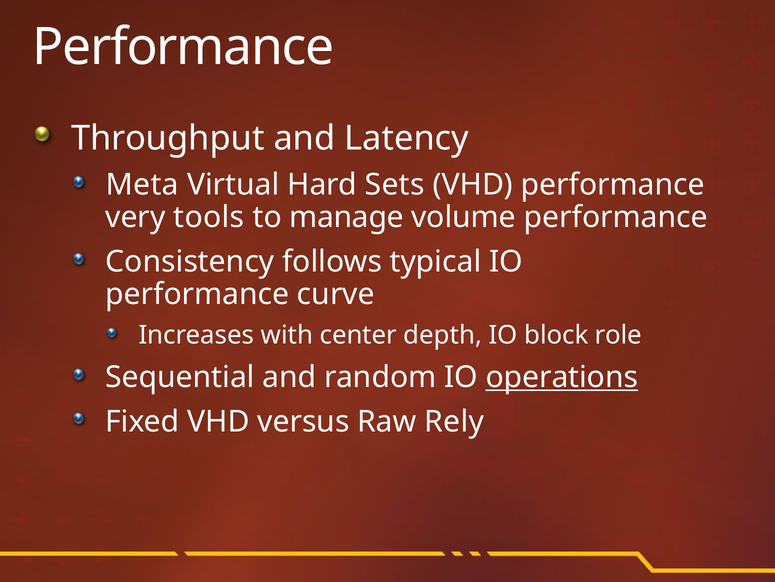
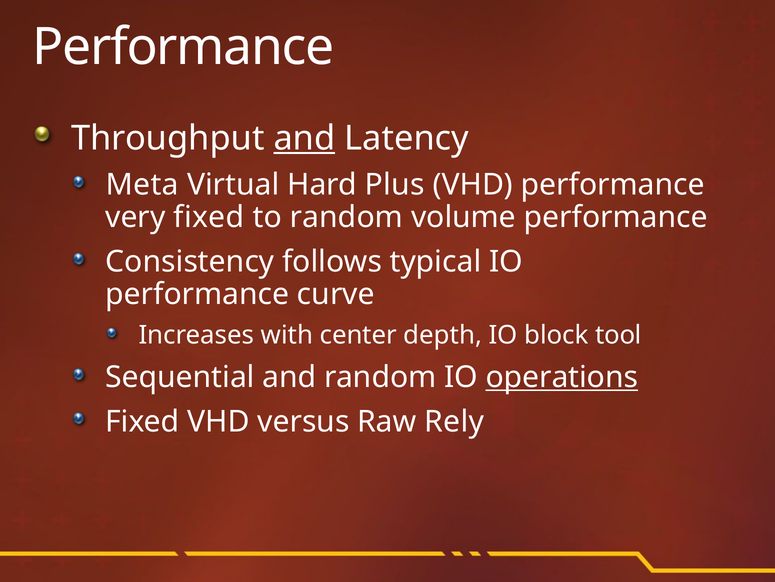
and at (304, 138) underline: none -> present
Sets: Sets -> Plus
very tools: tools -> fixed
to manage: manage -> random
role: role -> tool
